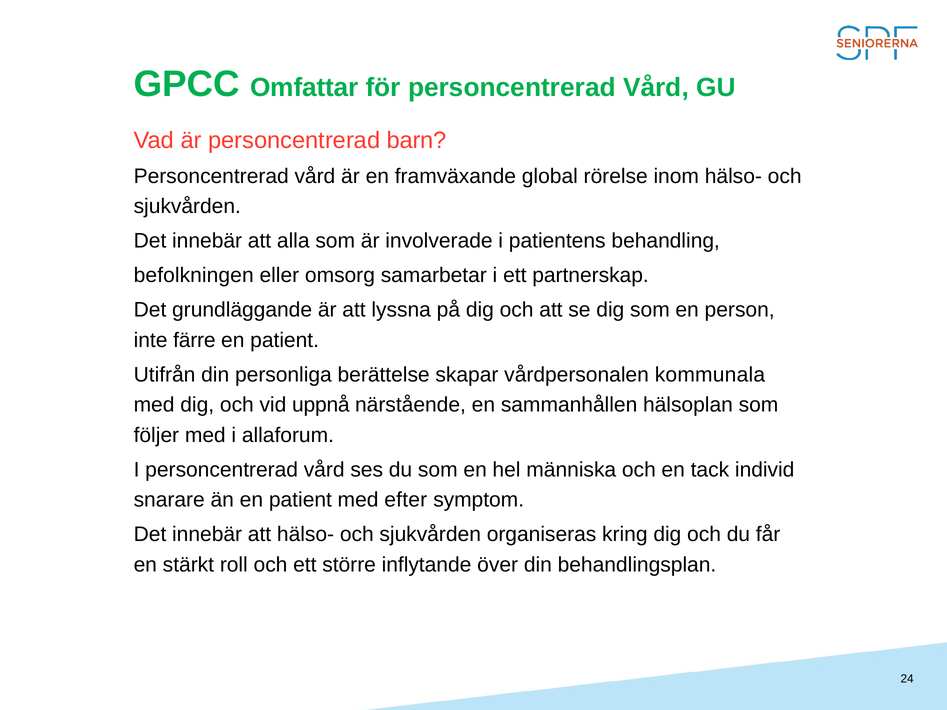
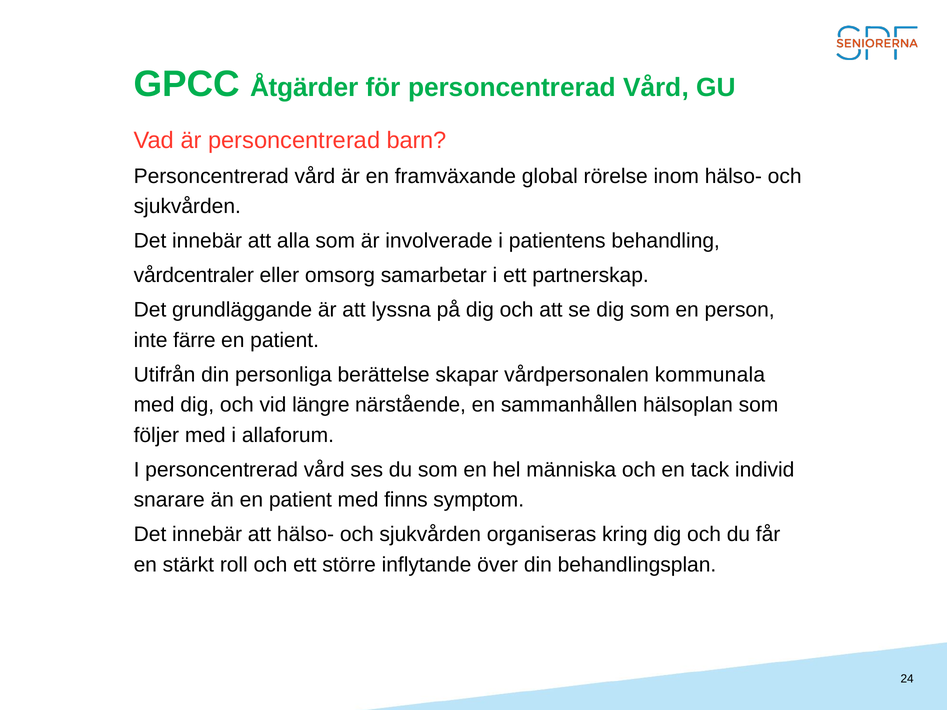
Omfattar: Omfattar -> Åtgärder
befolkningen: befolkningen -> vårdcentraler
uppnå: uppnå -> längre
efter: efter -> finns
